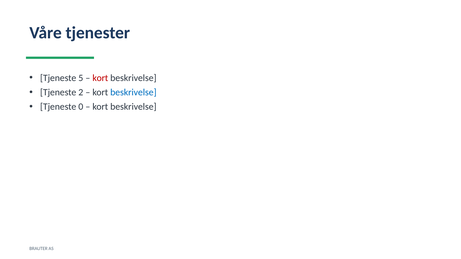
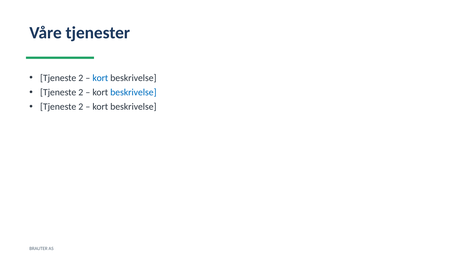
5 at (81, 78): 5 -> 2
kort at (100, 78) colour: red -> blue
0 at (81, 107): 0 -> 2
